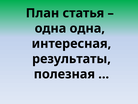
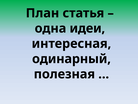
одна одна: одна -> идеи
результаты: результаты -> одинарный
